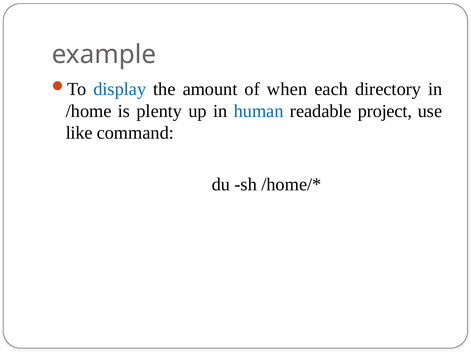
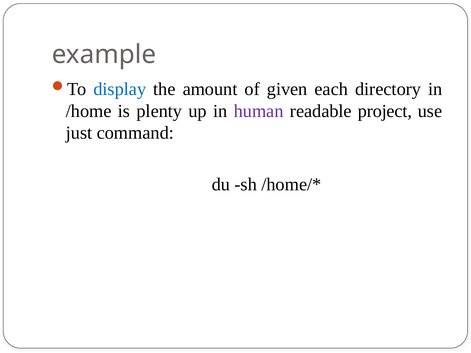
when: when -> given
human colour: blue -> purple
like: like -> just
